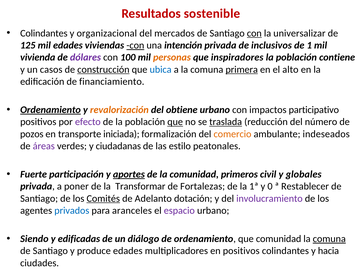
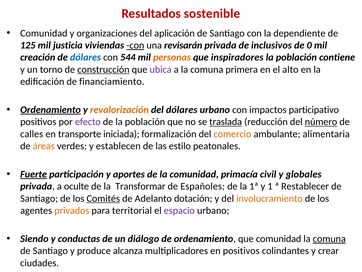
Colindantes at (44, 33): Colindantes -> Comunidad
organizacional: organizacional -> organizaciones
mercados: mercados -> aplicación
con at (254, 33) underline: present -> none
universalizar: universalizar -> dependiente
mil edades: edades -> justicia
intención: intención -> revisarán
1: 1 -> 0
vivienda: vivienda -> creación
dólares at (85, 57) colour: purple -> blue
100: 100 -> 544
casos: casos -> torno
ubica colour: blue -> purple
primera underline: present -> none
del obtiene: obtiene -> dólares
que at (175, 122) underline: present -> none
número underline: none -> present
pozos: pozos -> calles
indeseados: indeseados -> alimentaria
áreas colour: purple -> orange
ciudadanas: ciudadanas -> establecen
Fuerte underline: none -> present
aportes underline: present -> none
primeros: primeros -> primacía
poner: poner -> oculte
Fortalezas: Fortalezas -> Españoles
0: 0 -> 1
involucramiento colour: purple -> orange
privados colour: blue -> orange
aranceles: aranceles -> territorial
edificadas: edificadas -> conductas
produce edades: edades -> alcanza
hacia: hacia -> crear
